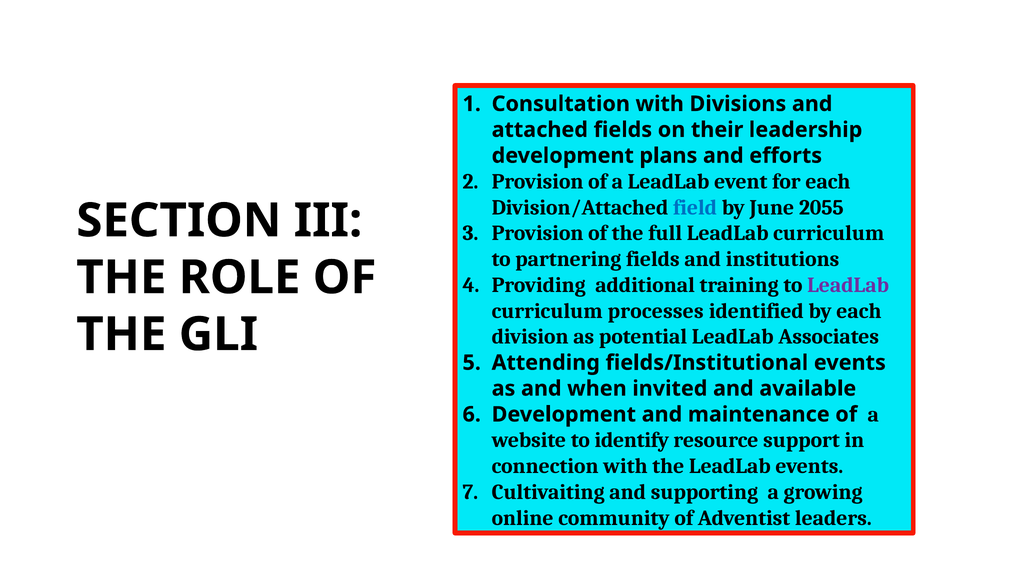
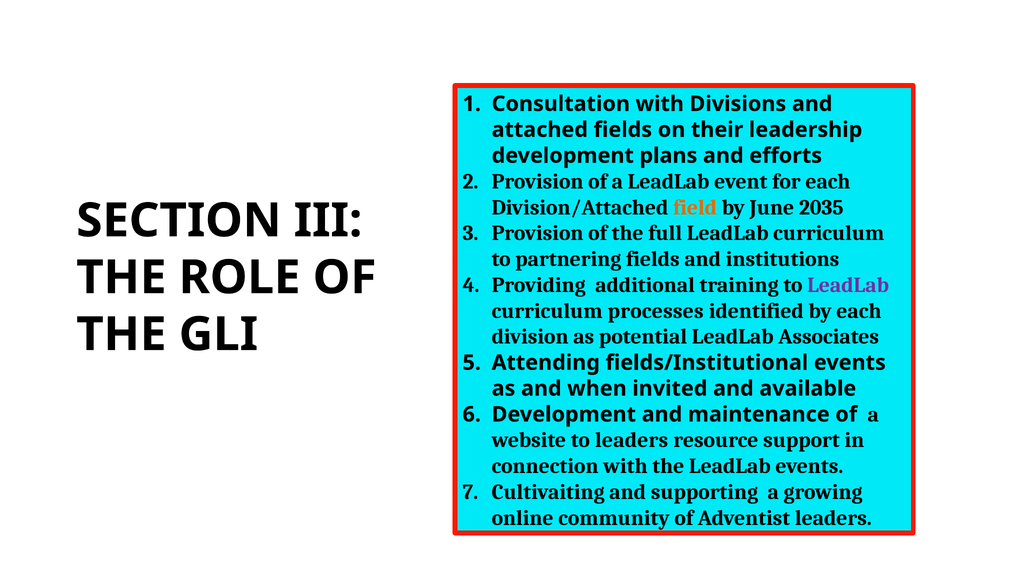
field colour: blue -> orange
2055: 2055 -> 2035
to identify: identify -> leaders
